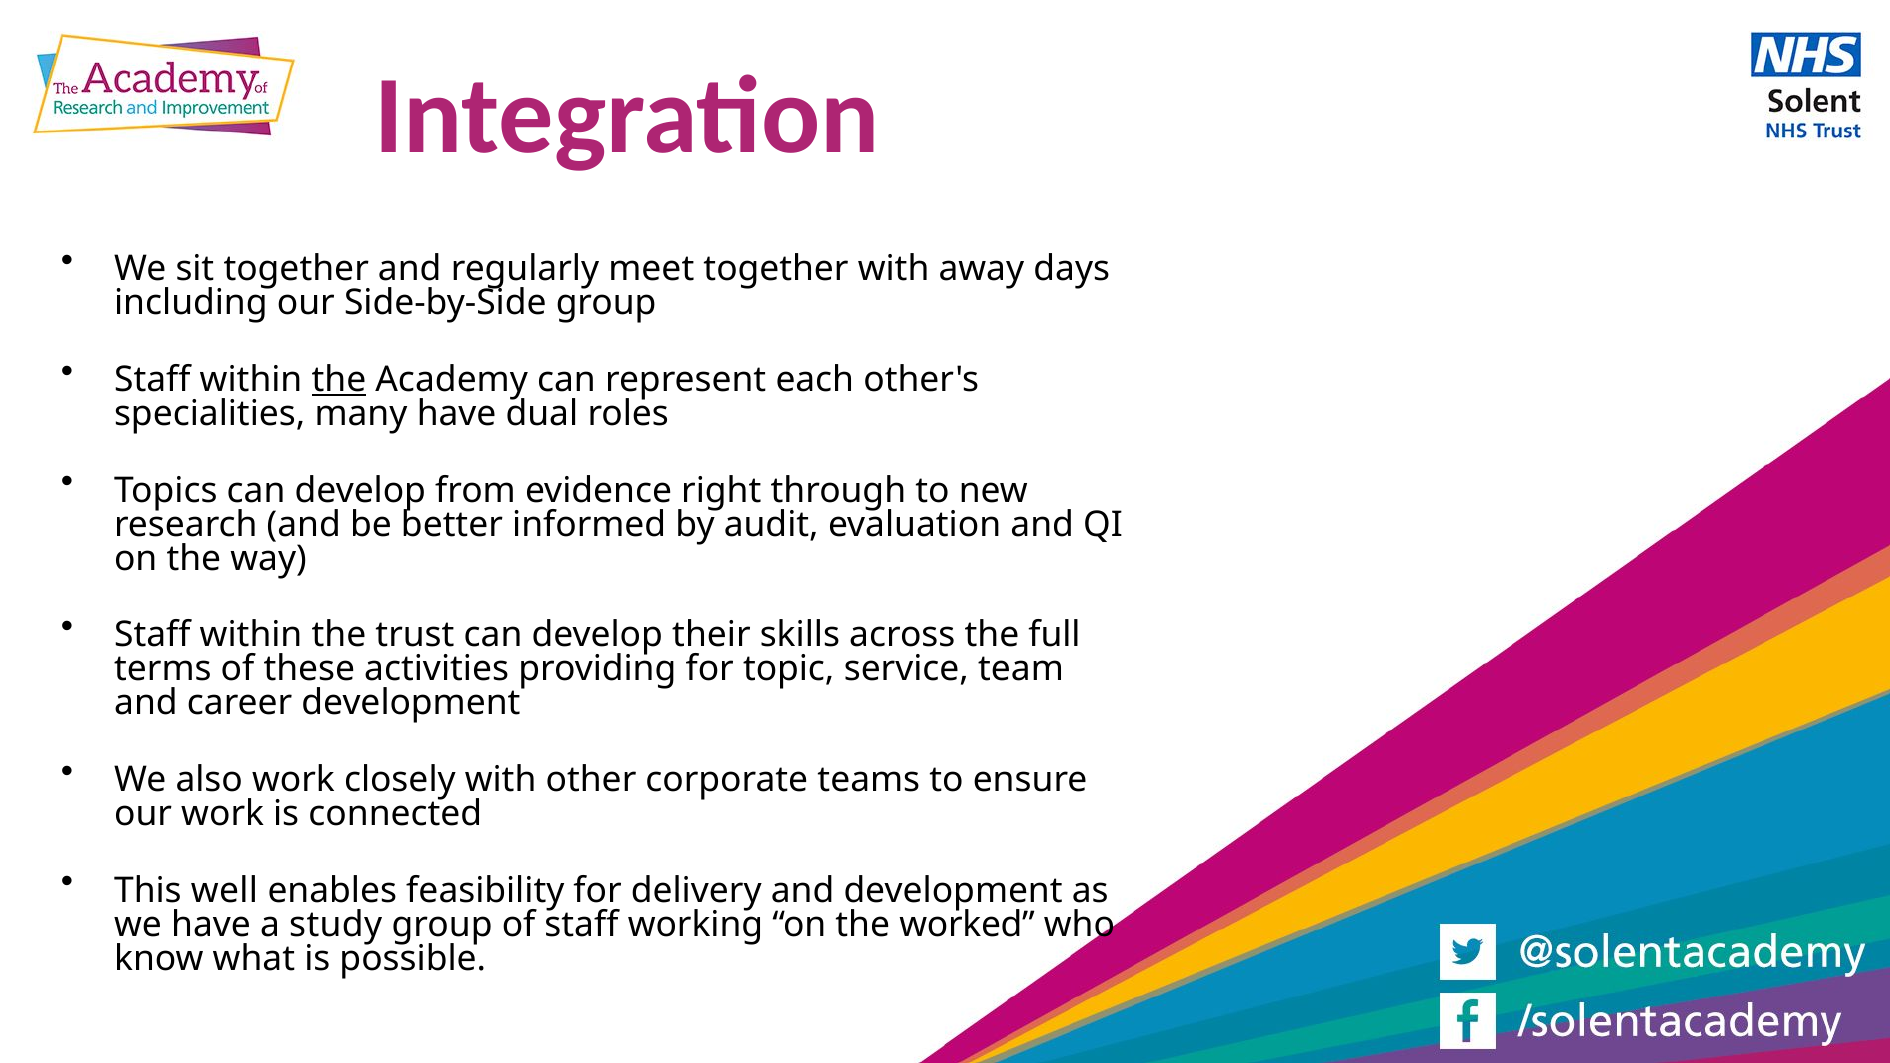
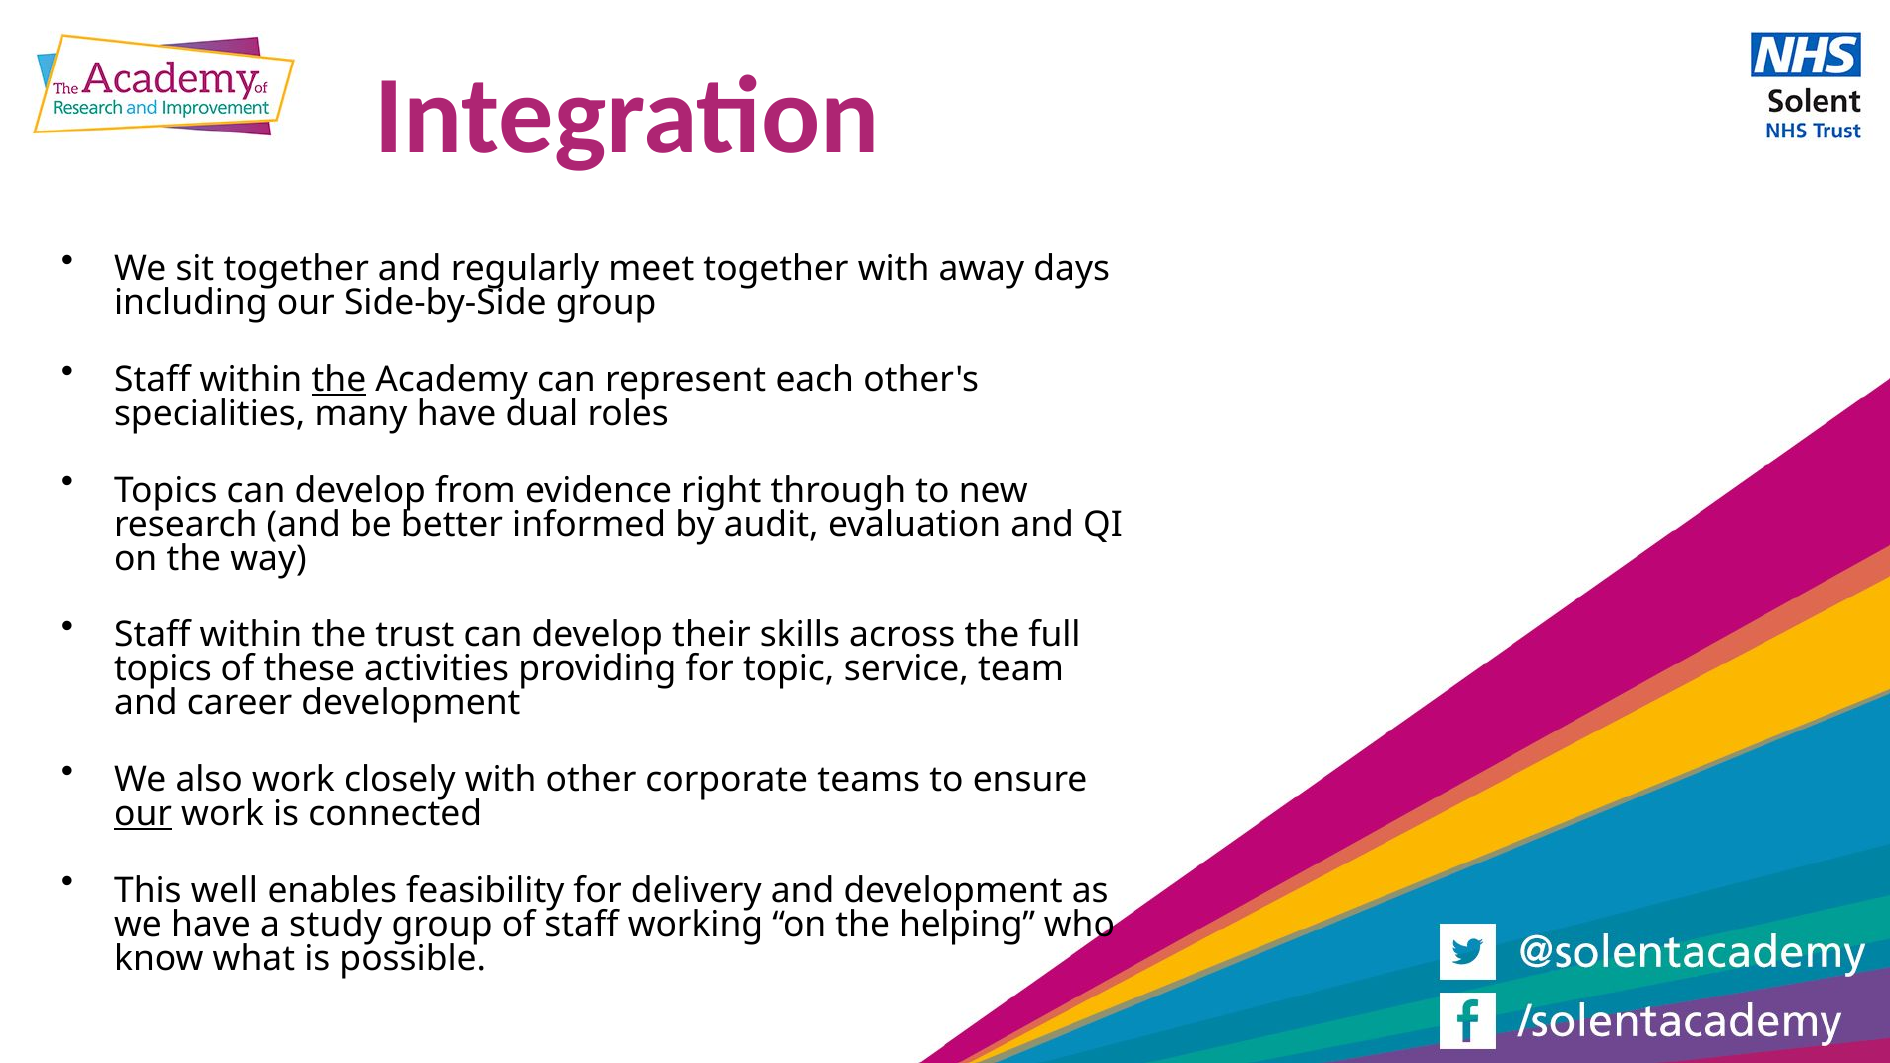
terms at (163, 669): terms -> topics
our at (143, 814) underline: none -> present
worked: worked -> helping
